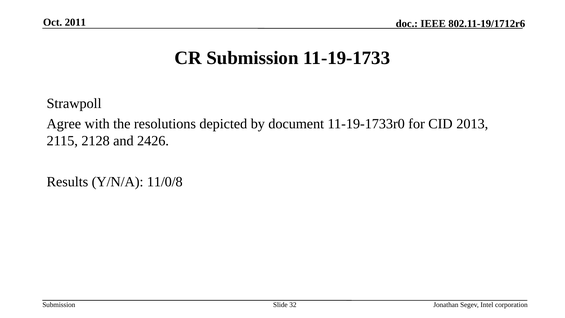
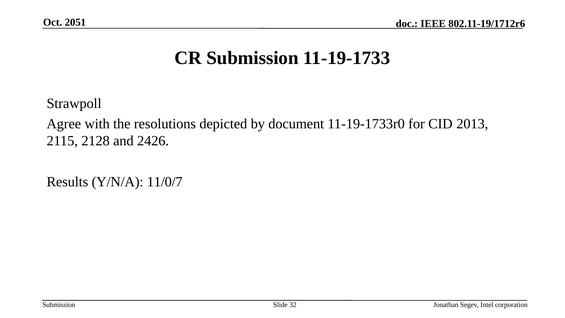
2011: 2011 -> 2051
11/0/8: 11/0/8 -> 11/0/7
